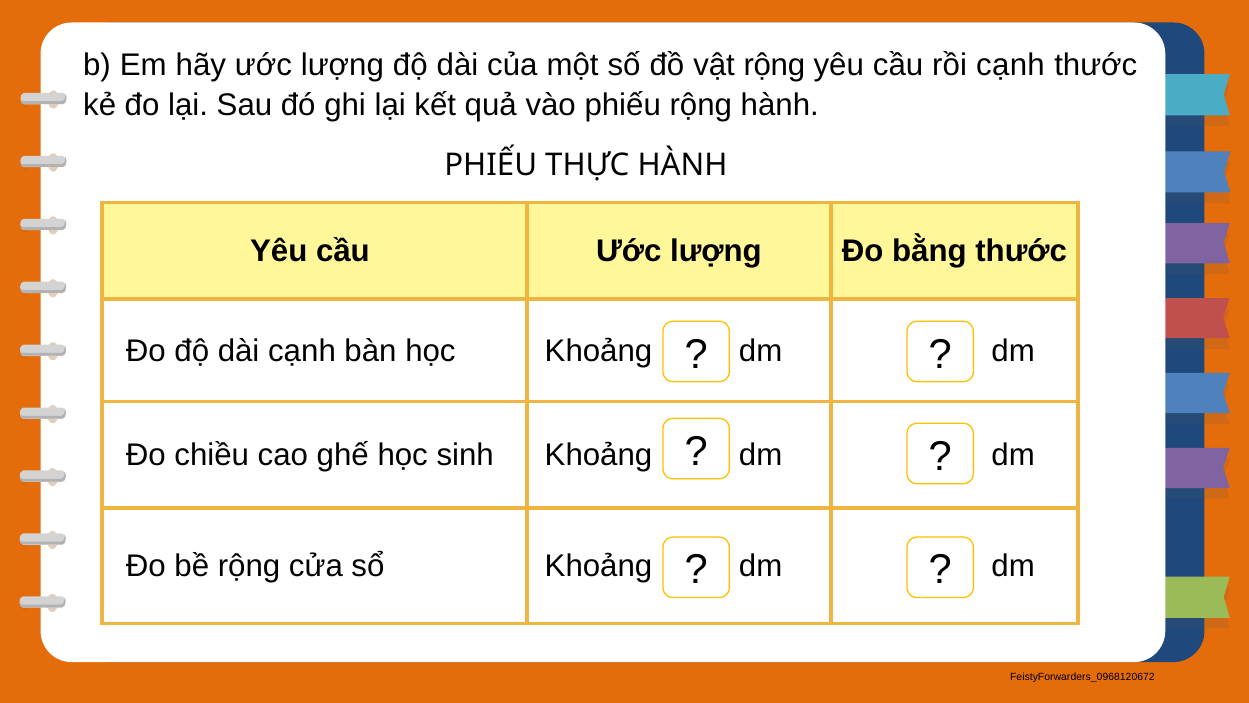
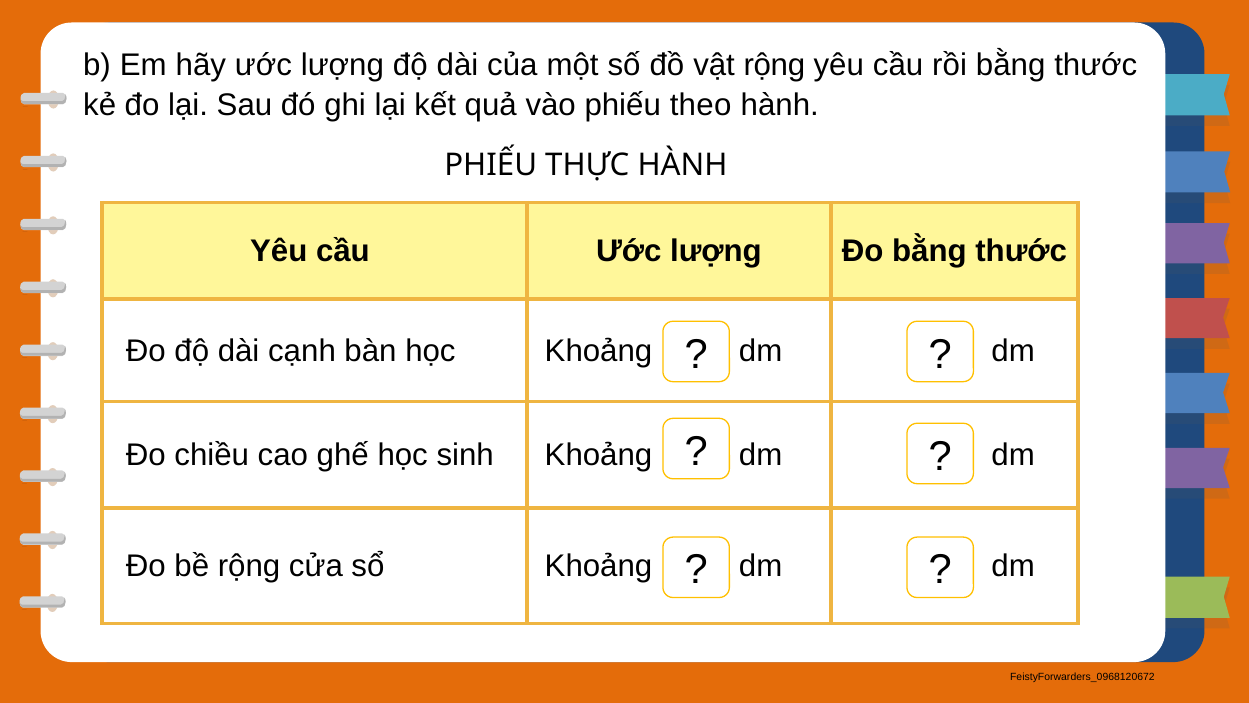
rồi cạnh: cạnh -> bằng
phiếu rộng: rộng -> theo
